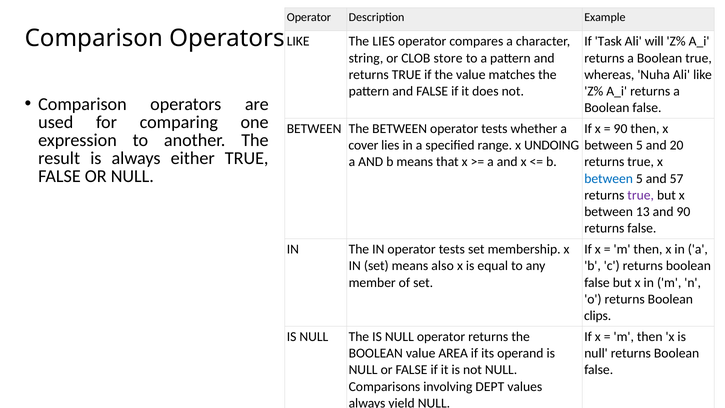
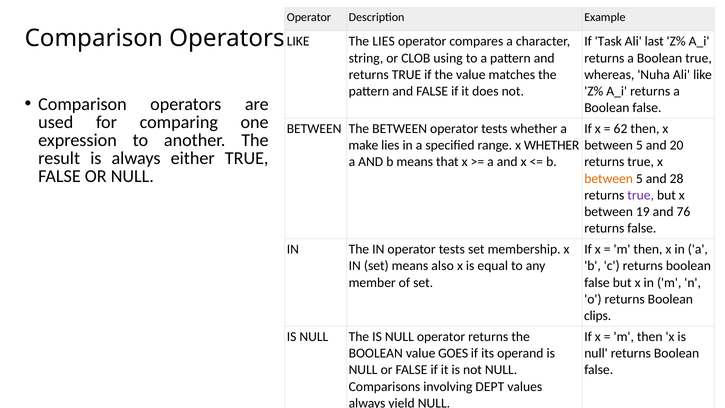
will: will -> last
store: store -> using
90 at (620, 129): 90 -> 62
cover: cover -> make
x UNDOING: UNDOING -> WHETHER
between at (609, 179) colour: blue -> orange
57: 57 -> 28
13: 13 -> 19
and 90: 90 -> 76
AREA: AREA -> GOES
